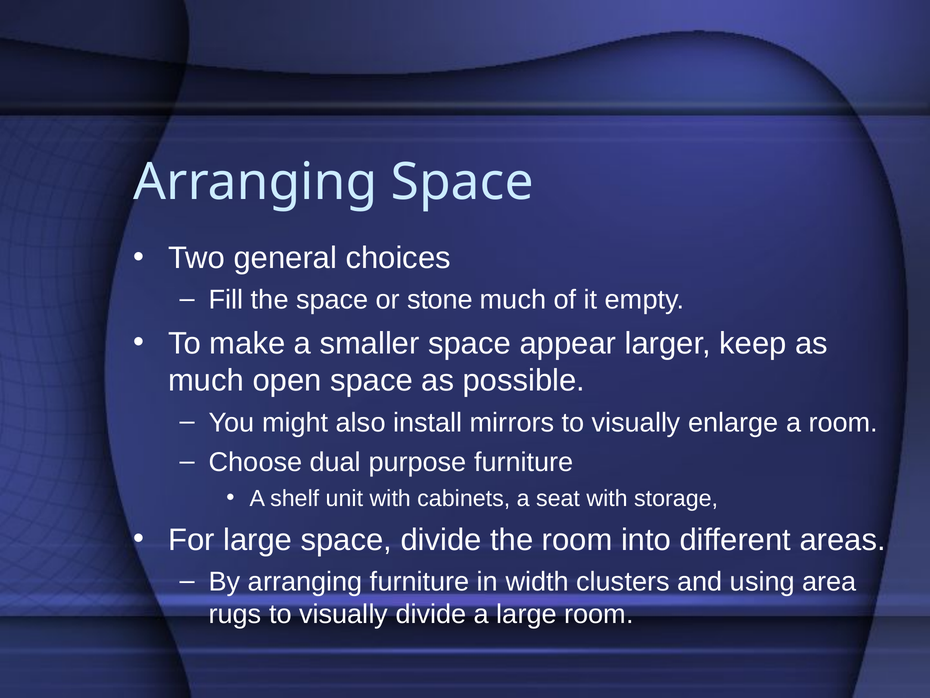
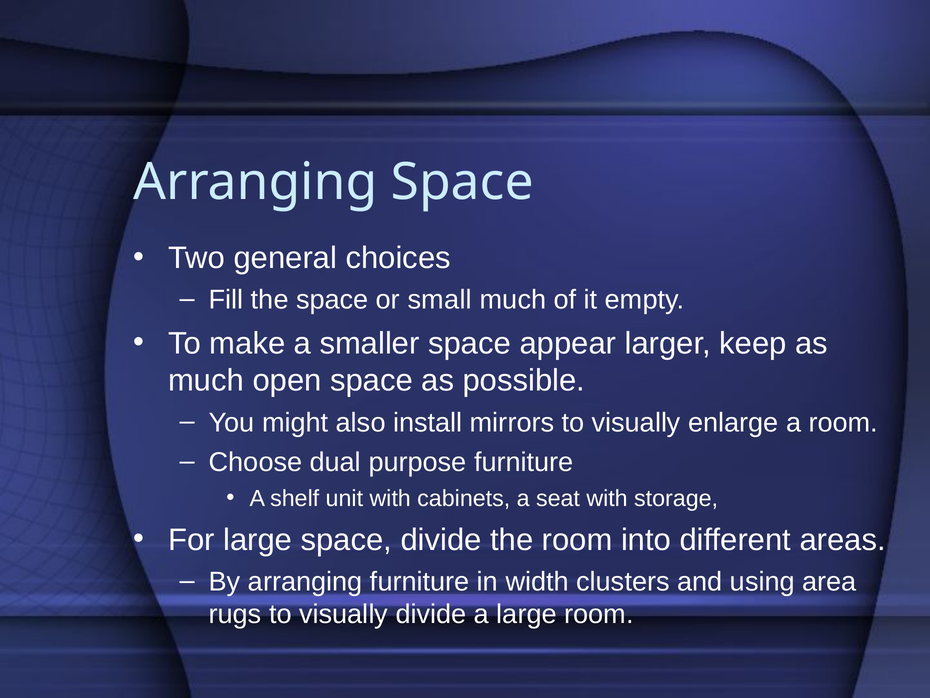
stone: stone -> small
